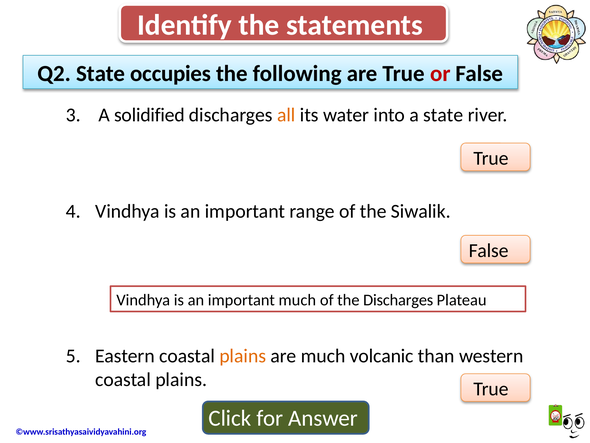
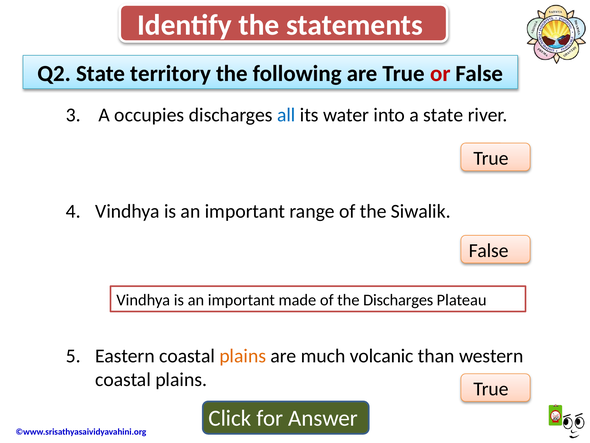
occupies: occupies -> territory
solidified: solidified -> occupies
all colour: orange -> blue
important much: much -> made
